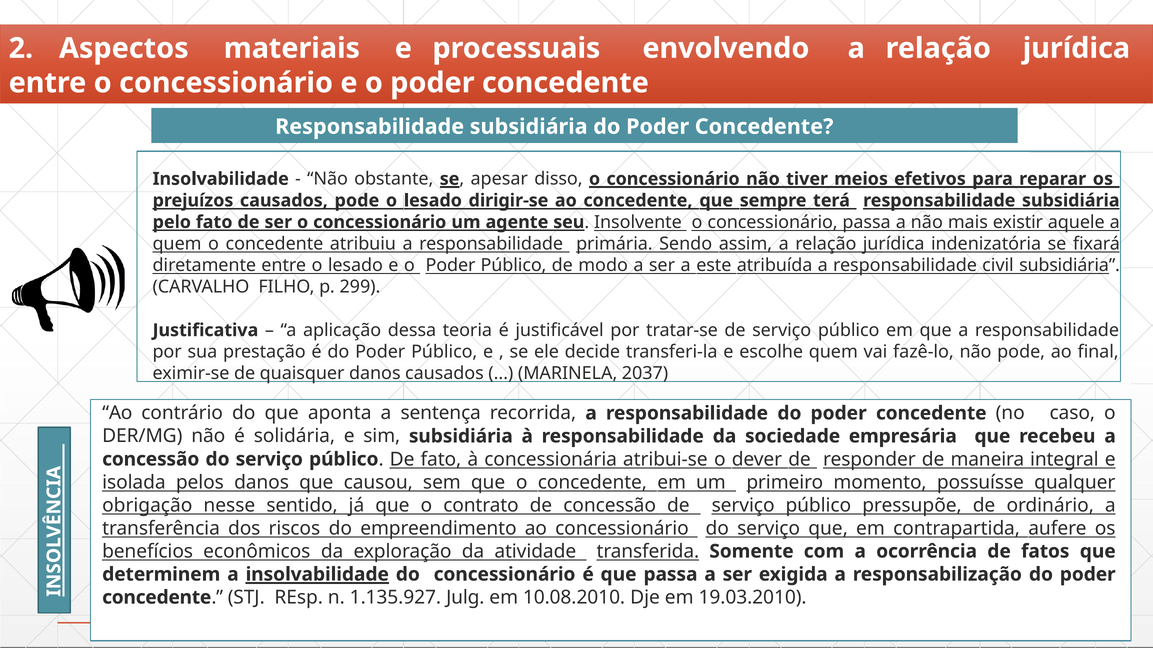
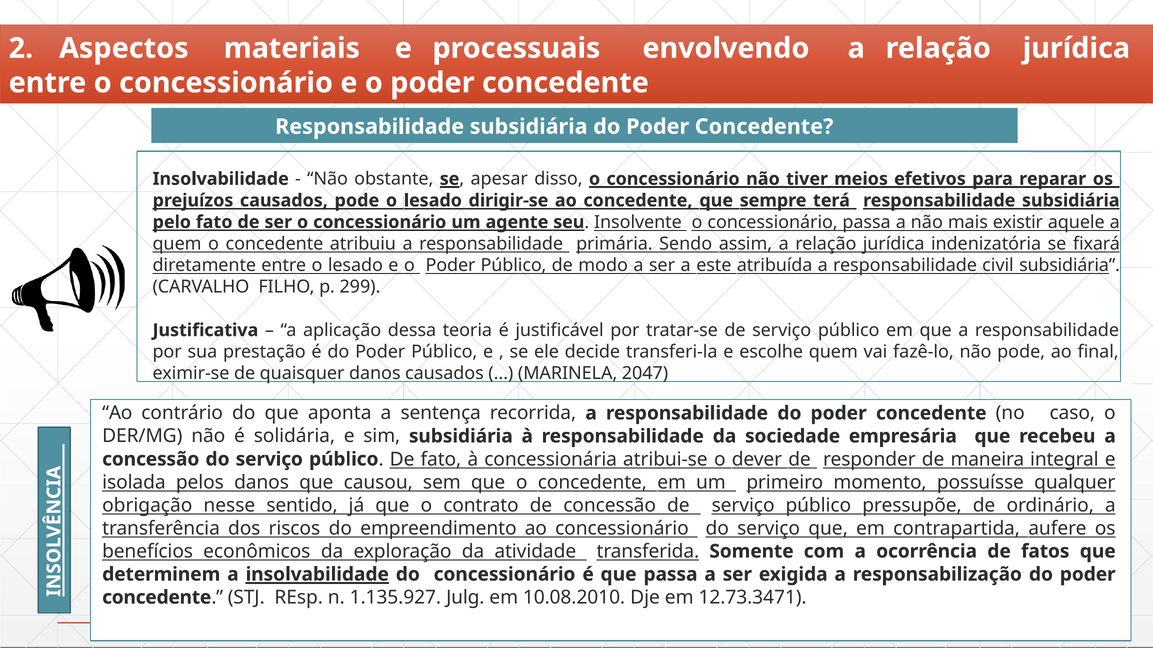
2037: 2037 -> 2047
19.03.2010: 19.03.2010 -> 12.73.3471
